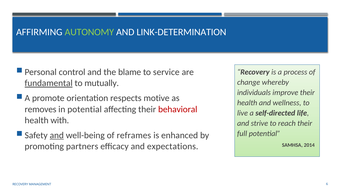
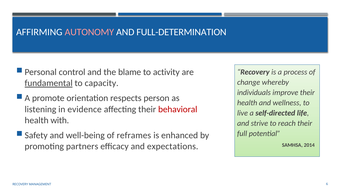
AUTONOMY colour: light green -> pink
LINK-DETERMINATION: LINK-DETERMINATION -> FULL-DETERMINATION
service: service -> activity
mutually: mutually -> capacity
motive: motive -> person
removes: removes -> listening
in potential: potential -> evidence
and at (57, 135) underline: present -> none
